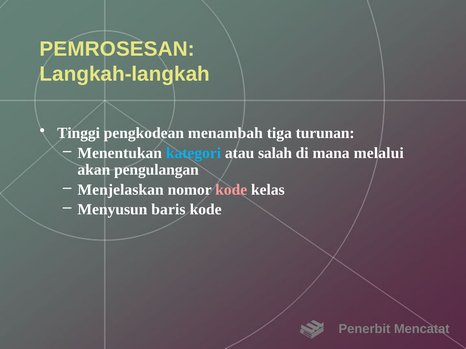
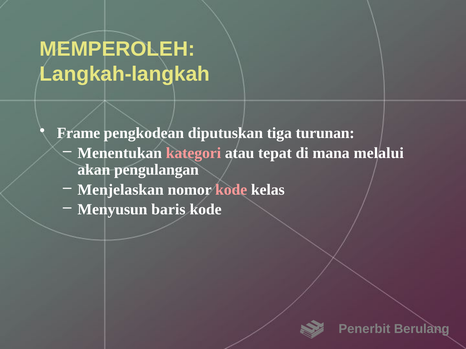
PEMROSESAN: PEMROSESAN -> MEMPEROLEH
Tinggi: Tinggi -> Frame
menambah: menambah -> diputuskan
kategori colour: light blue -> pink
salah: salah -> tepat
Mencatat: Mencatat -> Berulang
